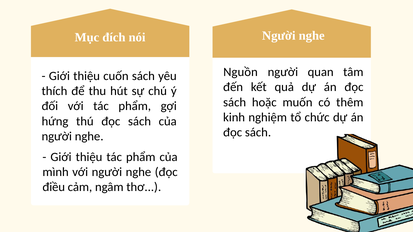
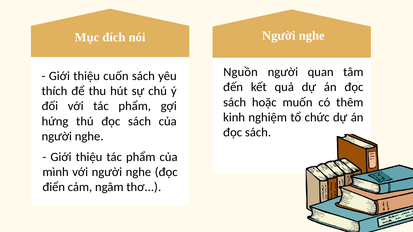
điều: điều -> điển
